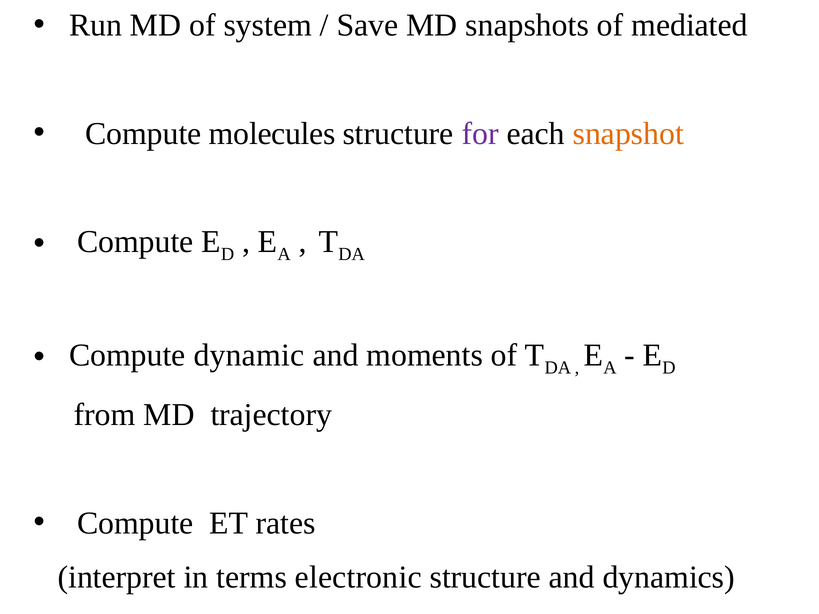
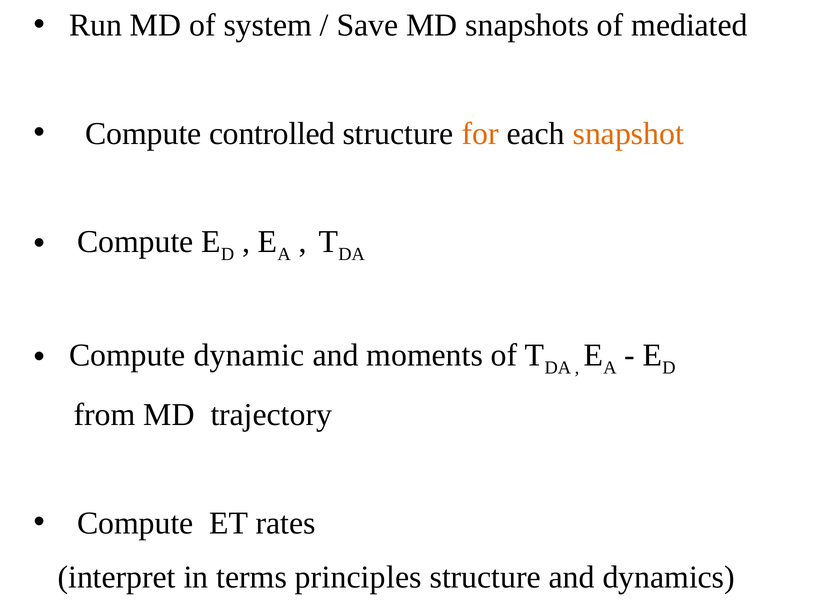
molecules: molecules -> controlled
for colour: purple -> orange
electronic: electronic -> principles
